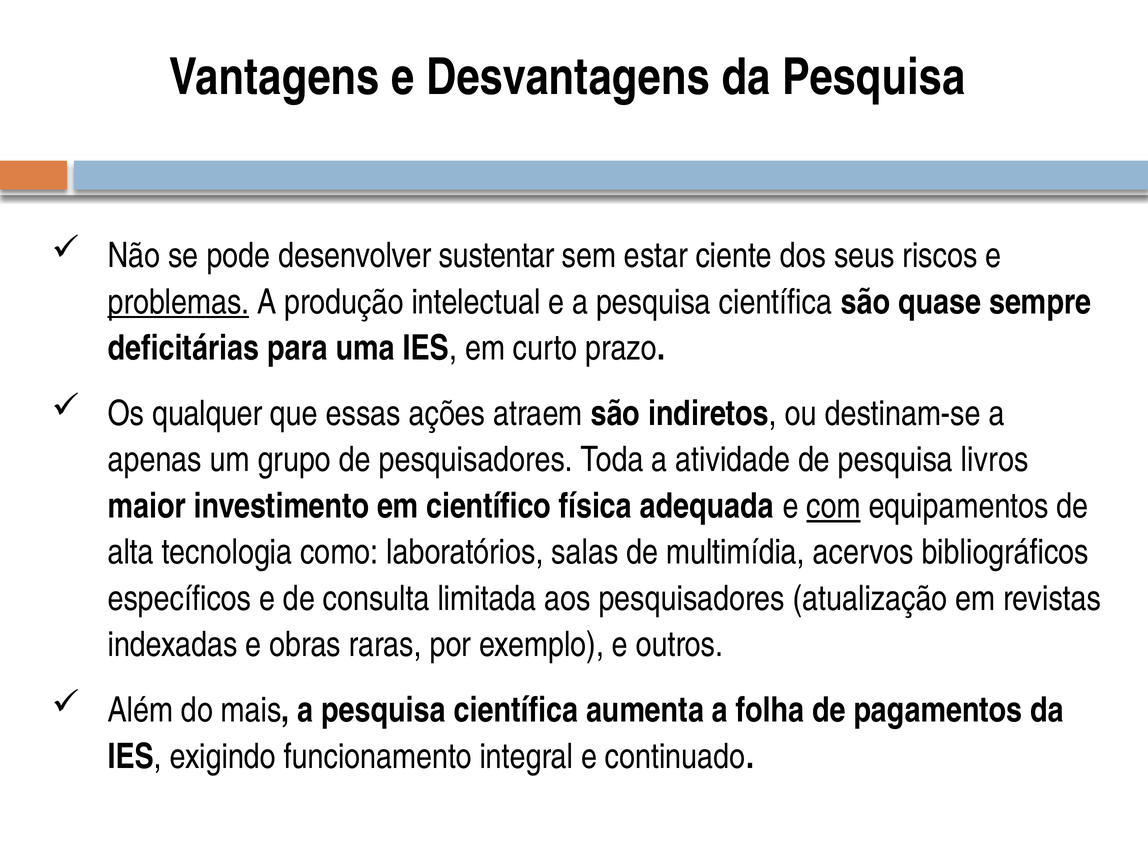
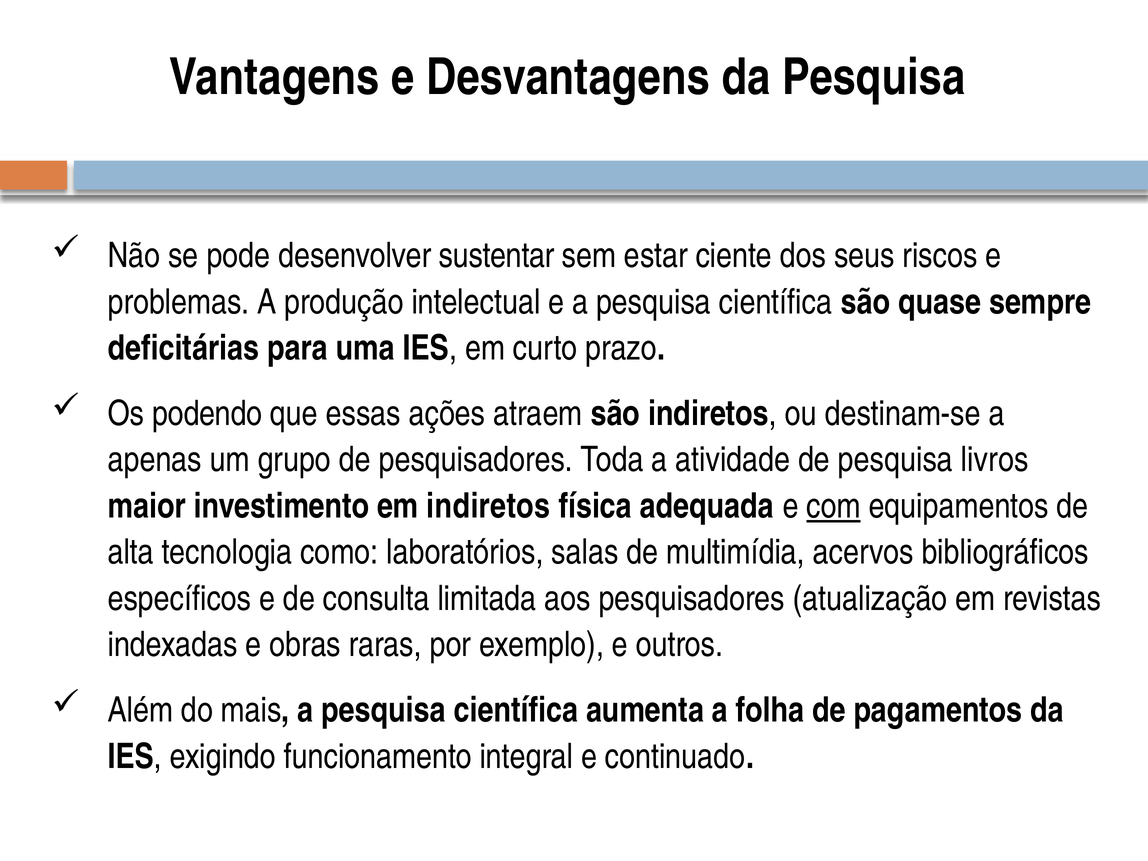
problemas underline: present -> none
qualquer: qualquer -> podendo
em científico: científico -> indiretos
